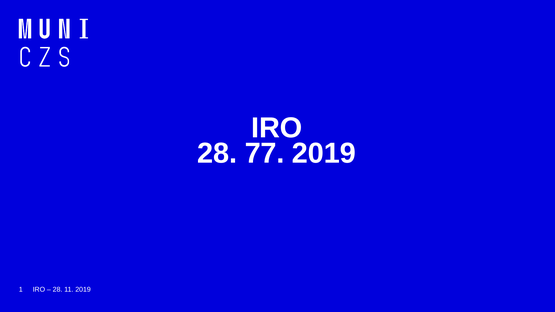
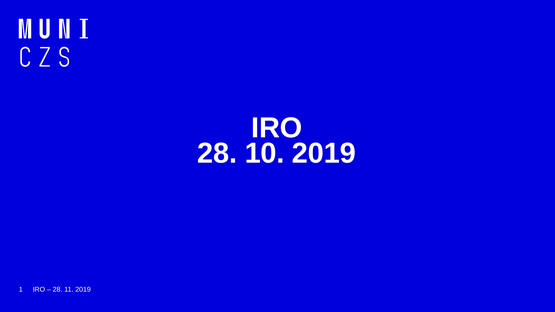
77: 77 -> 10
